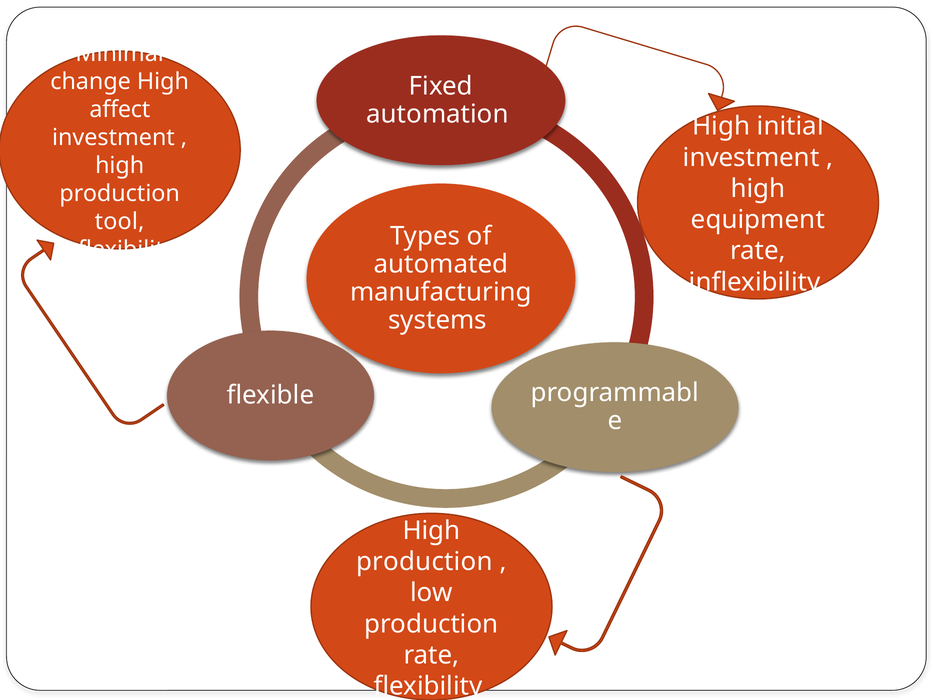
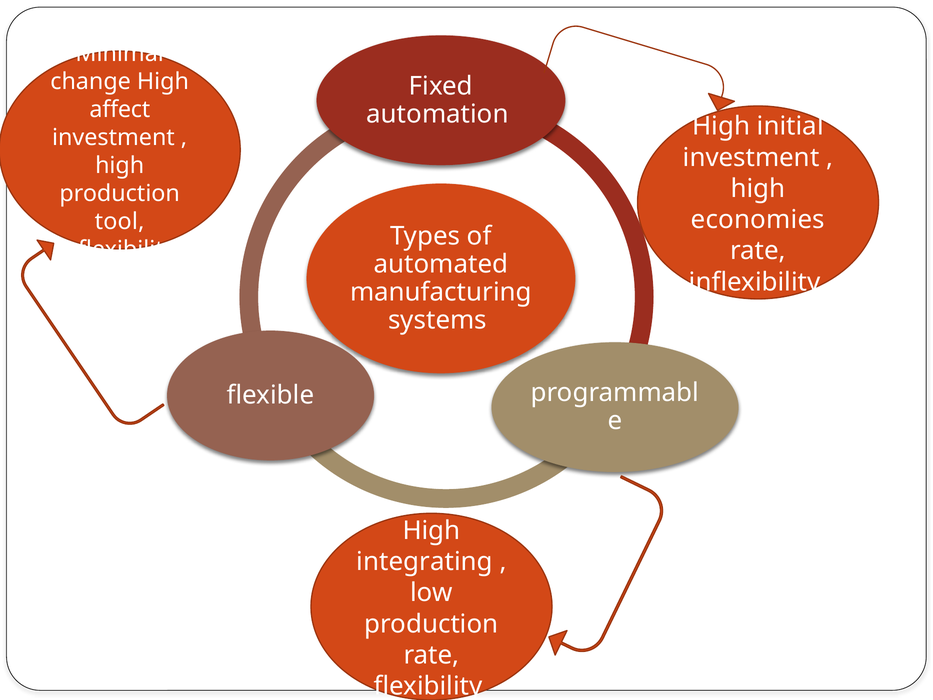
equipment: equipment -> economies
production at (425, 562): production -> integrating
